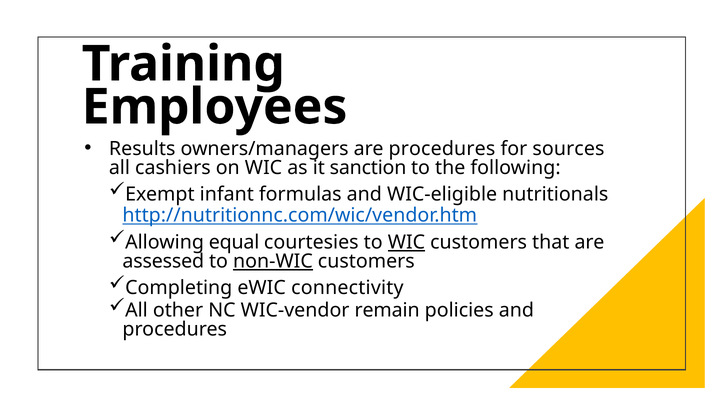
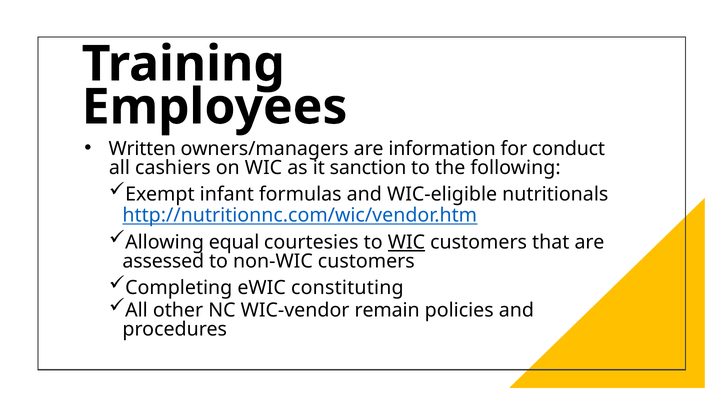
Results: Results -> Written
are procedures: procedures -> information
sources: sources -> conduct
non-WIC underline: present -> none
connectivity: connectivity -> constituting
